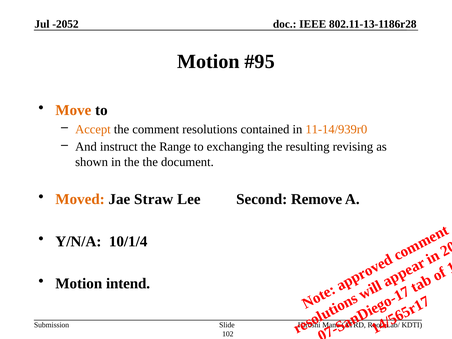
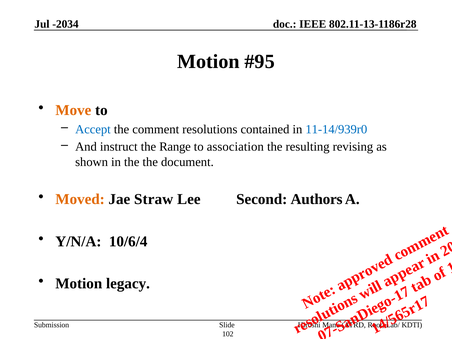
-2052: -2052 -> -2034
Accept colour: orange -> blue
11-14/939r0 colour: orange -> blue
exchanging: exchanging -> association
Remove: Remove -> Authors
10/1/4: 10/1/4 -> 10/6/4
intend: intend -> legacy
